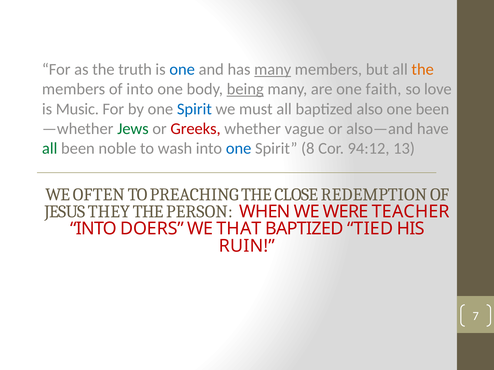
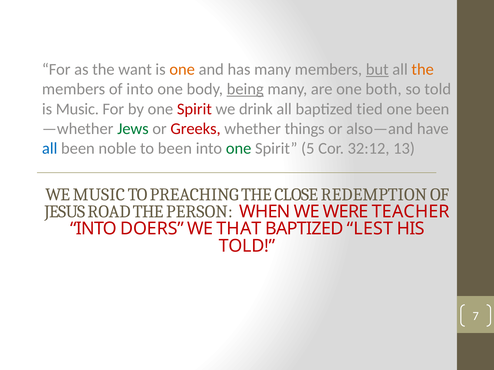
truth: truth -> want
one at (182, 70) colour: blue -> orange
many at (273, 70) underline: present -> none
but underline: none -> present
faith: faith -> both
so love: love -> told
Spirit at (194, 109) colour: blue -> red
must: must -> drink
also: also -> tied
vague: vague -> things
all at (50, 149) colour: green -> blue
to wash: wash -> been
one at (239, 149) colour: blue -> green
8: 8 -> 5
94:12: 94:12 -> 32:12
WE OFTEN: OFTEN -> MUSIC
THEY: THEY -> ROAD
TIED: TIED -> LEST
RUIN at (247, 246): RUIN -> TOLD
